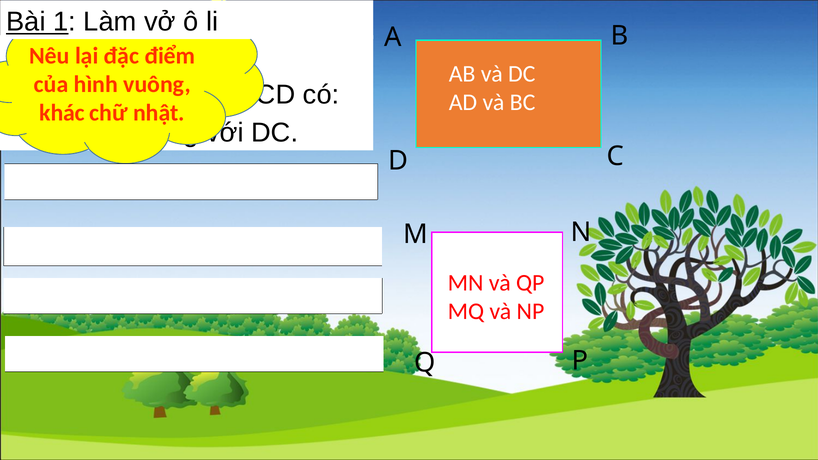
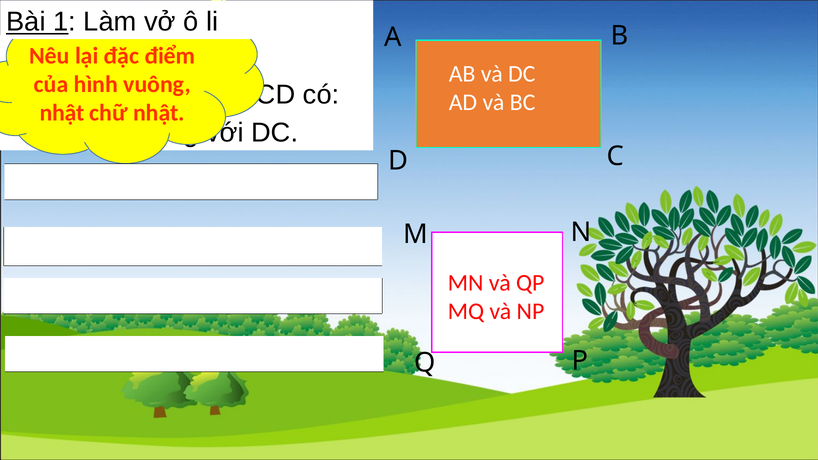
khác at (62, 113): khác -> nhật
